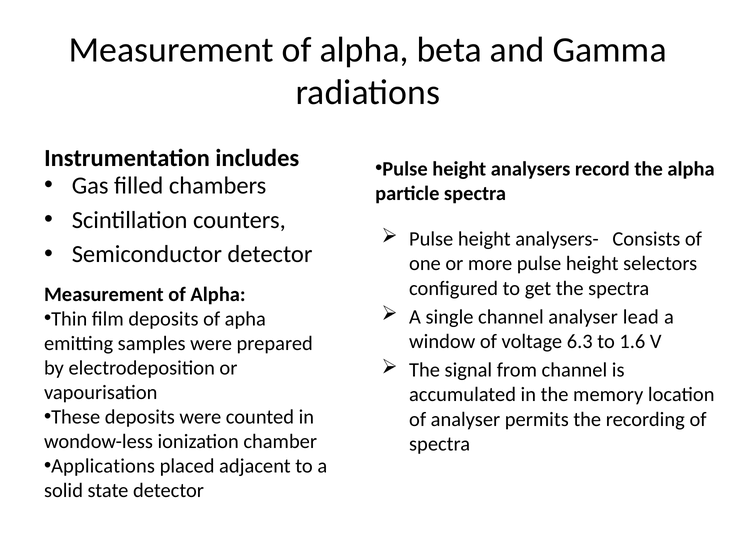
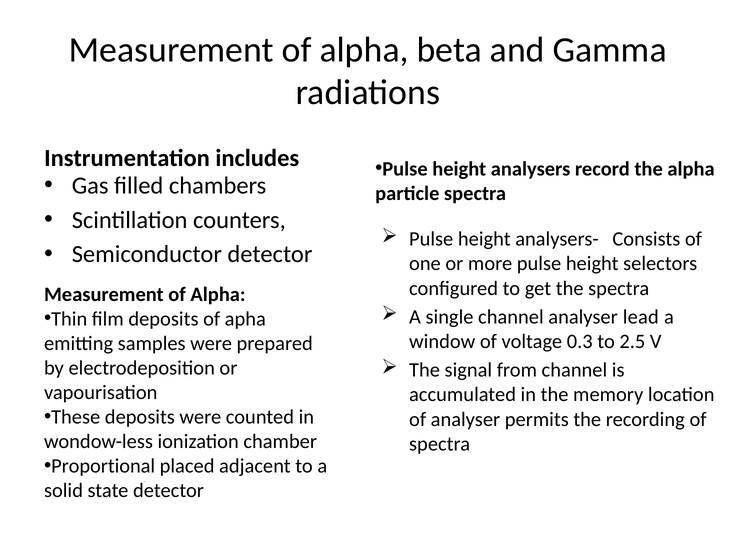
6.3: 6.3 -> 0.3
1.6: 1.6 -> 2.5
Applications: Applications -> Proportional
